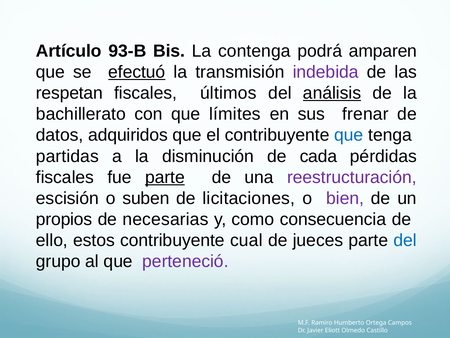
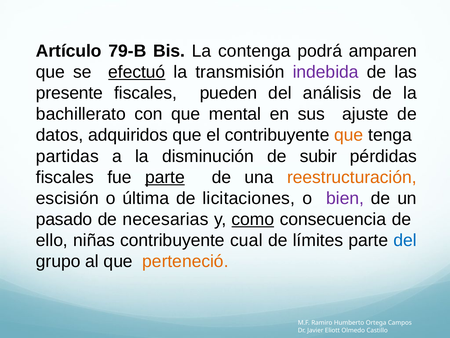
93-B: 93-B -> 79-B
respetan: respetan -> presente
últimos: últimos -> pueden
análisis underline: present -> none
límites: límites -> mental
frenar: frenar -> ajuste
que at (349, 135) colour: blue -> orange
cada: cada -> subir
reestructuración colour: purple -> orange
suben: suben -> última
propios: propios -> pasado
como underline: none -> present
estos: estos -> niñas
jueces: jueces -> límites
perteneció colour: purple -> orange
